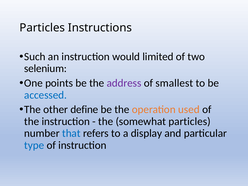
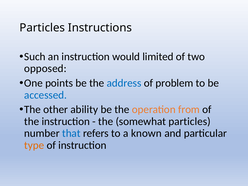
selenium: selenium -> opposed
address colour: purple -> blue
smallest: smallest -> problem
define: define -> ability
used: used -> from
display: display -> known
type colour: blue -> orange
